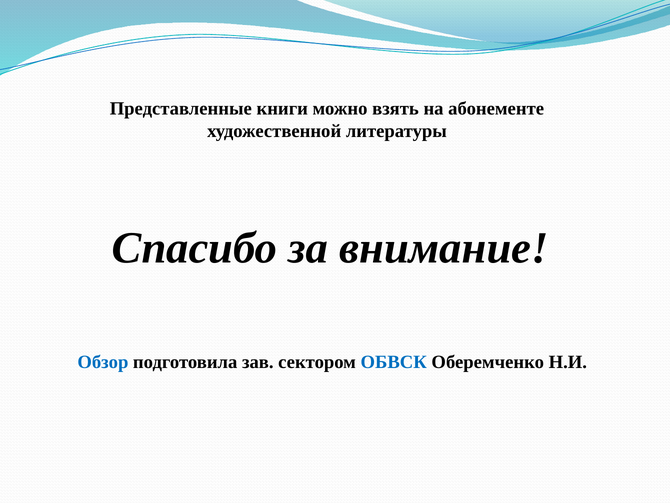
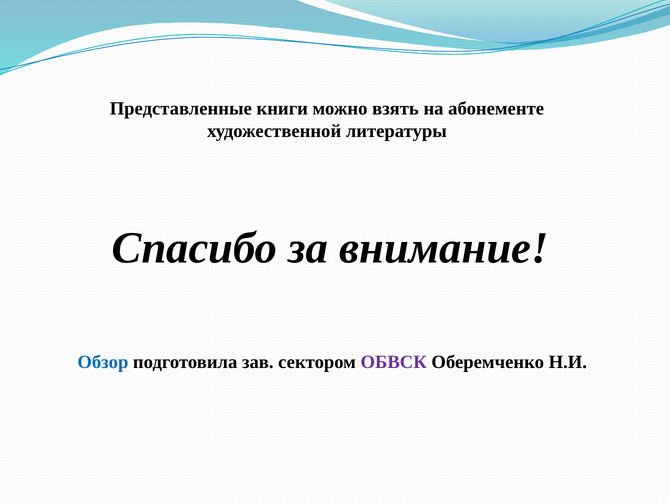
ОБВСК colour: blue -> purple
